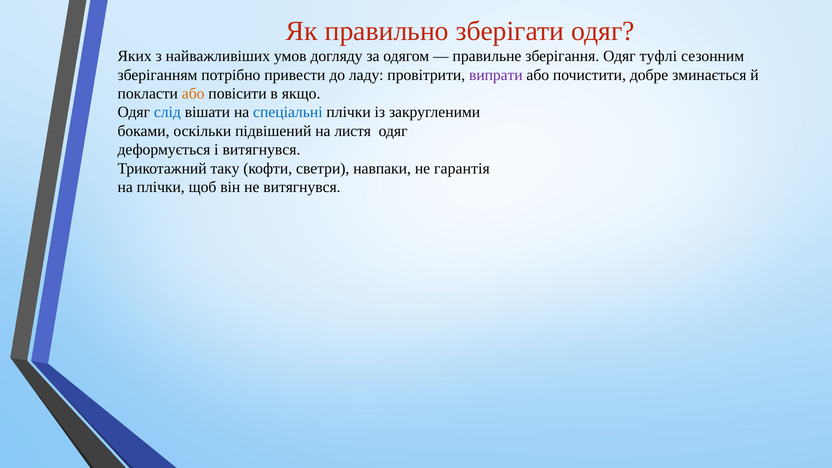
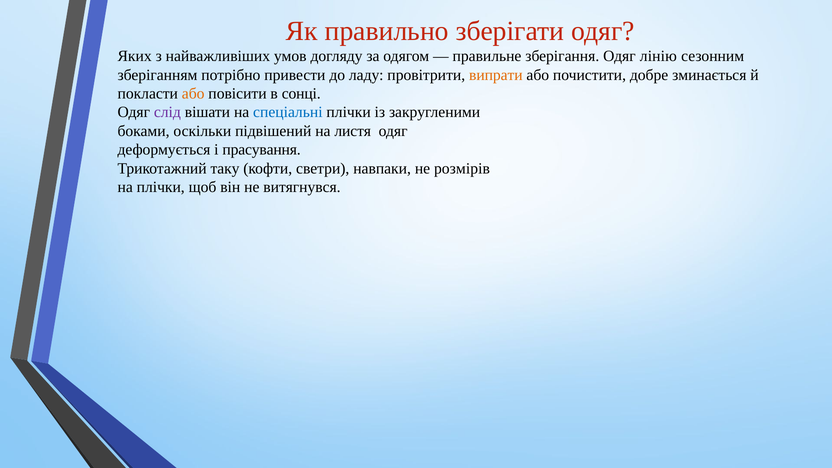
туфлі: туфлі -> лінію
випрати colour: purple -> orange
якщо: якщо -> сонці
слід colour: blue -> purple
і витягнувся: витягнувся -> прасування
гарантія: гарантія -> розмірів
